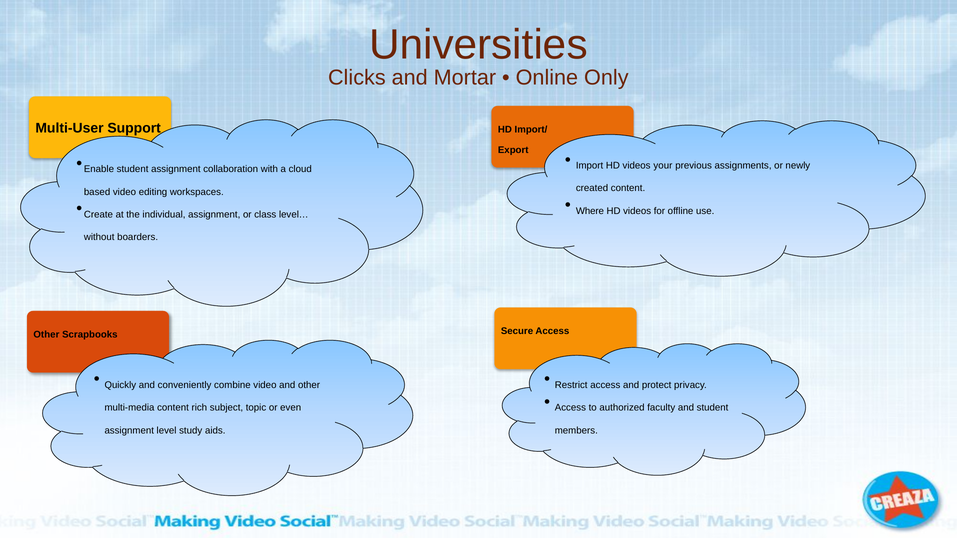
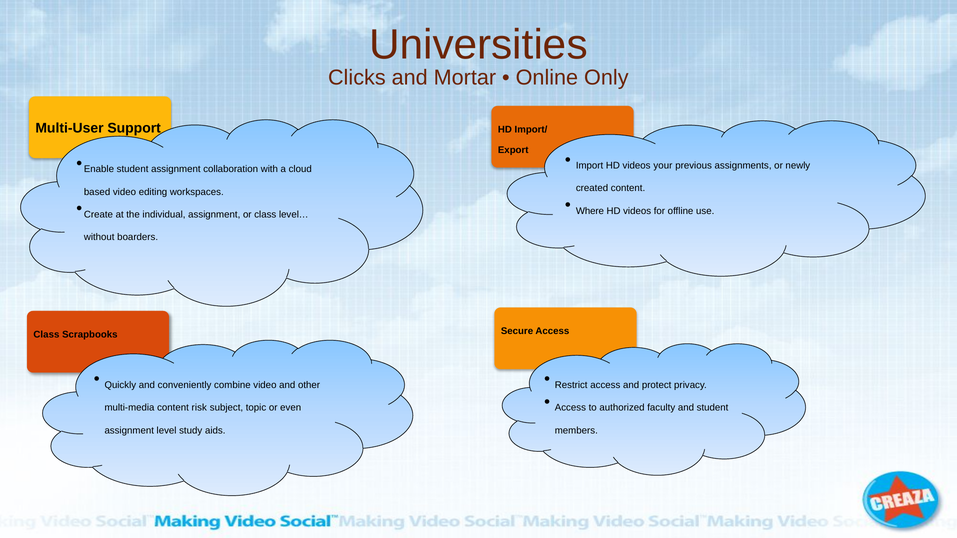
Other at (46, 335): Other -> Class
rich: rich -> risk
